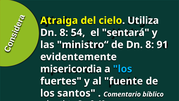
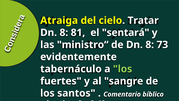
Utiliza: Utiliza -> Tratar
54: 54 -> 81
91: 91 -> 73
misericordia: misericordia -> tabernáculo
los at (123, 69) colour: light blue -> light green
fuente: fuente -> sangre
